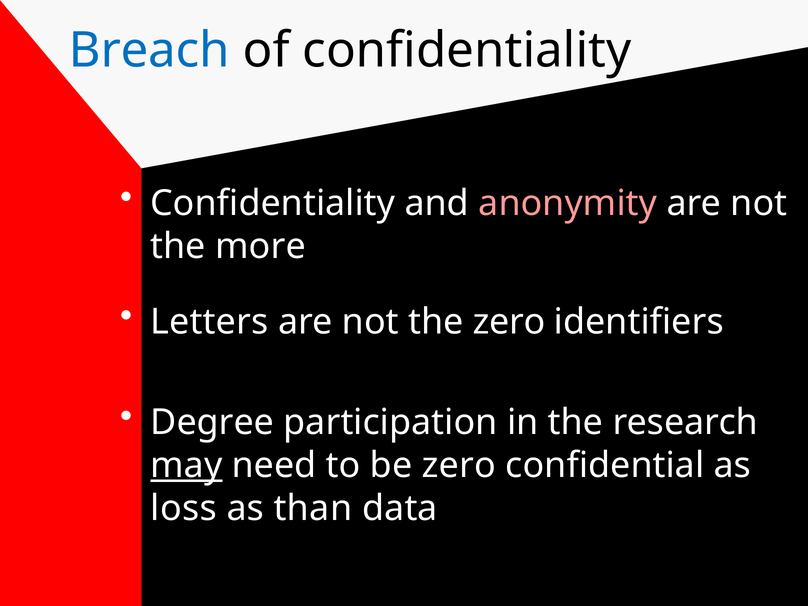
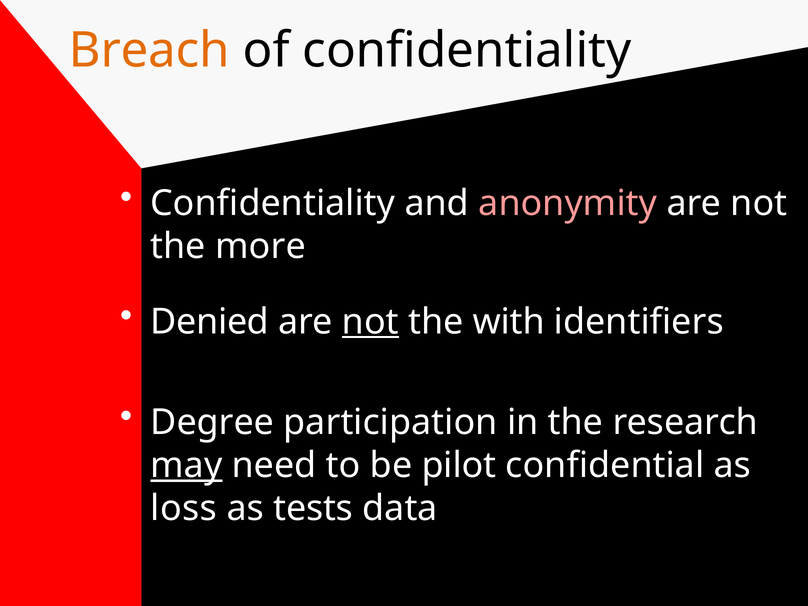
Breach colour: blue -> orange
Letters: Letters -> Denied
not at (370, 322) underline: none -> present
the zero: zero -> with
be zero: zero -> pilot
than: than -> tests
